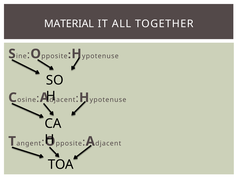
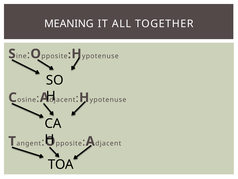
MATERIAL: MATERIAL -> MEANING
